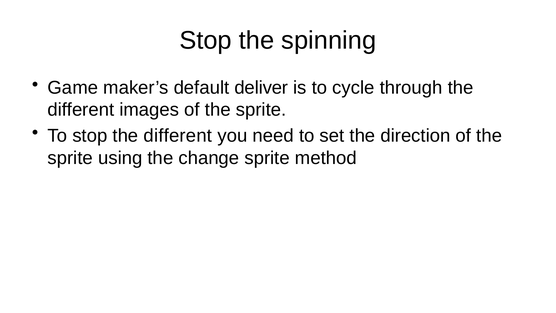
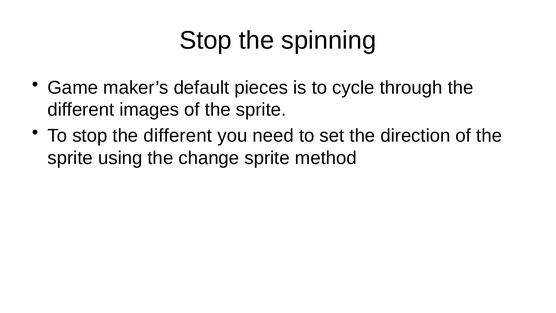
deliver: deliver -> pieces
